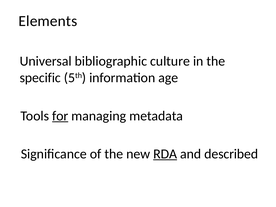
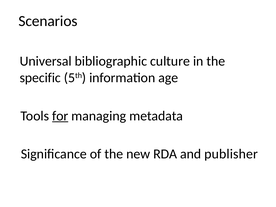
Elements: Elements -> Scenarios
RDA underline: present -> none
described: described -> publisher
